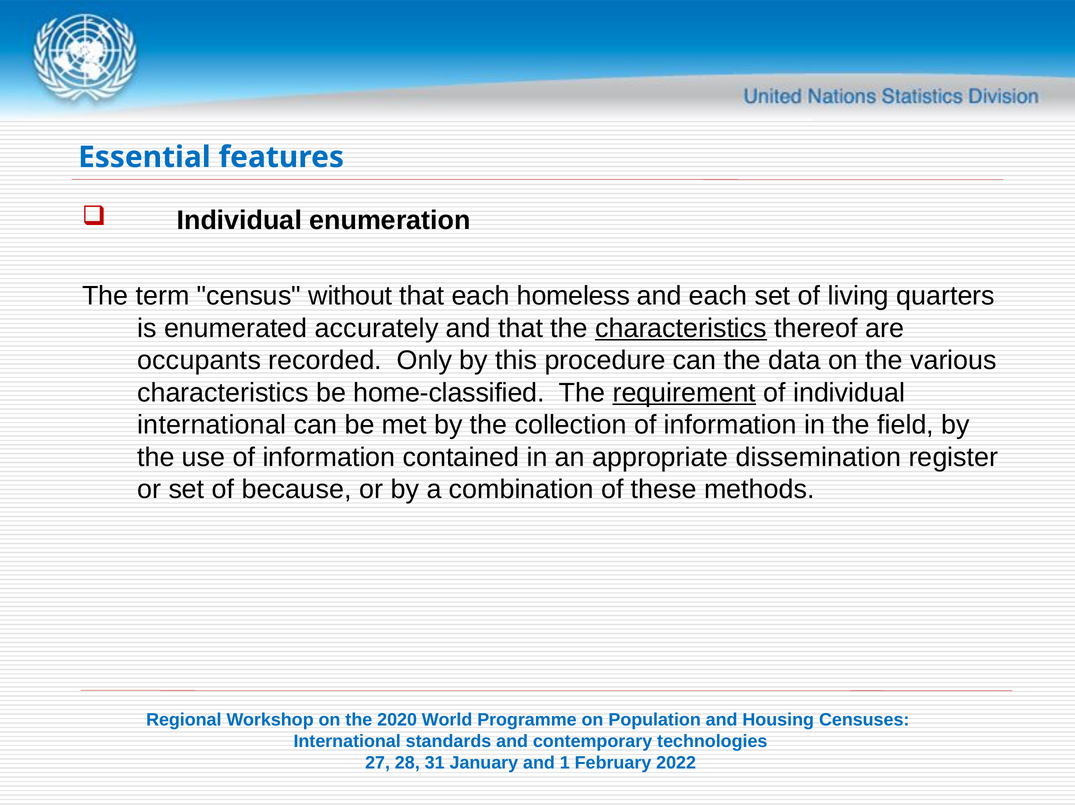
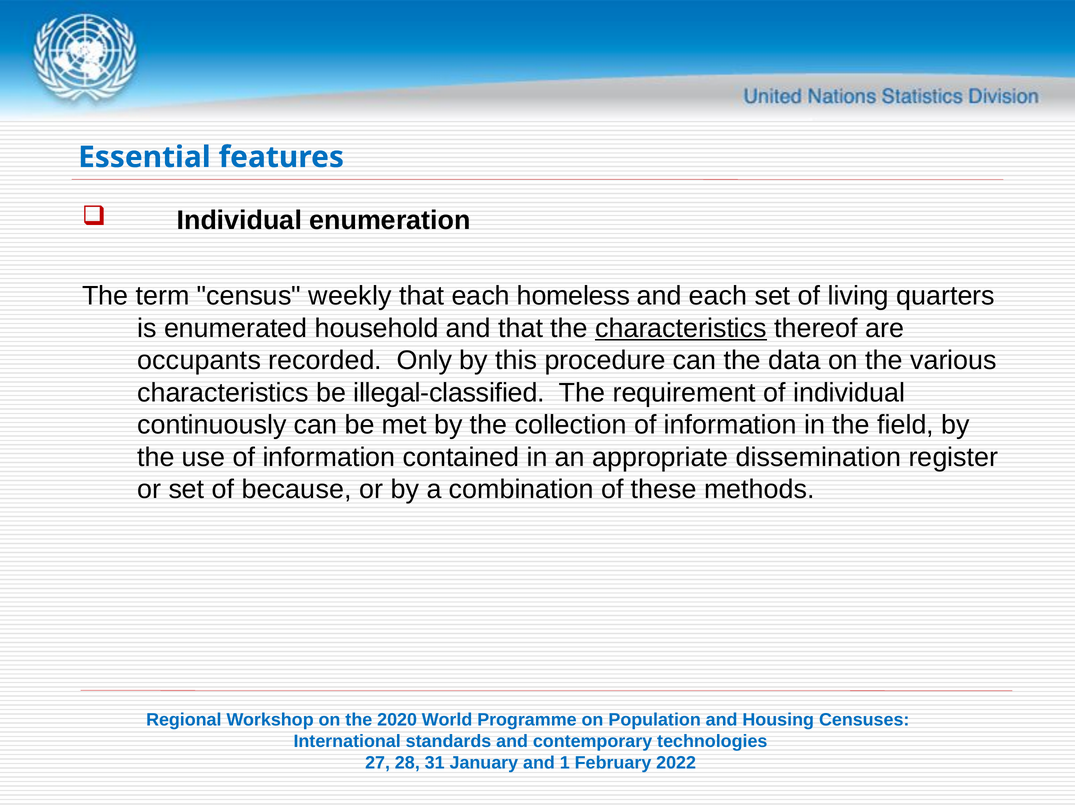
without: without -> weekly
accurately: accurately -> household
home-classified: home-classified -> illegal-classified
requirement underline: present -> none
international at (212, 425): international -> continuously
